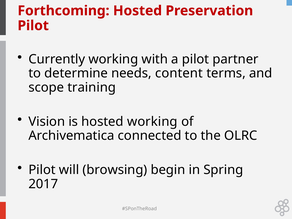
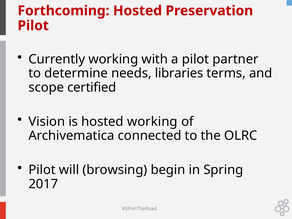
content: content -> libraries
training: training -> certified
